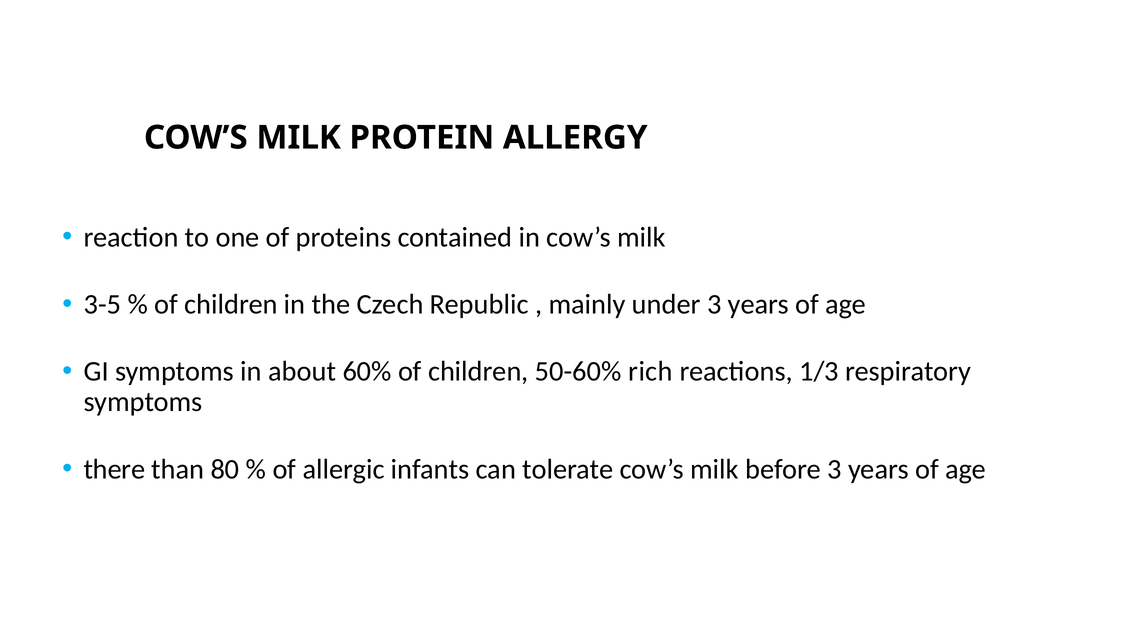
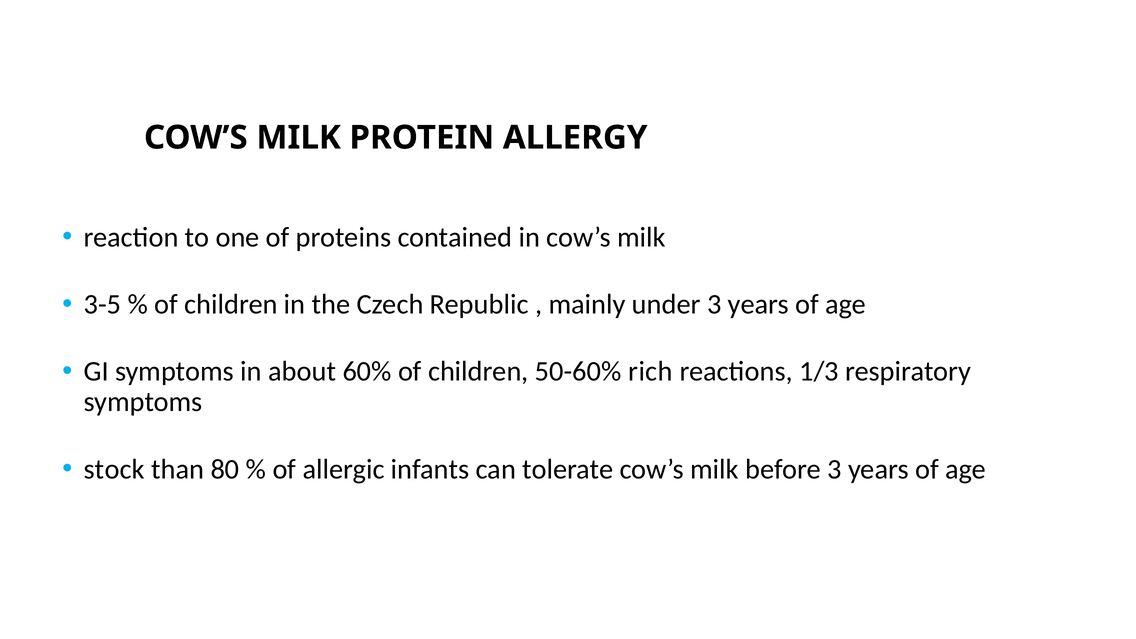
there: there -> stock
